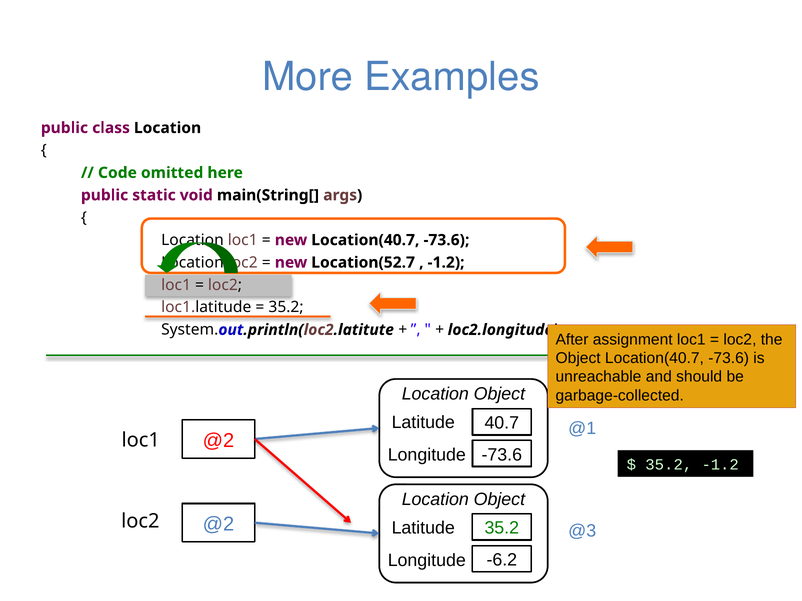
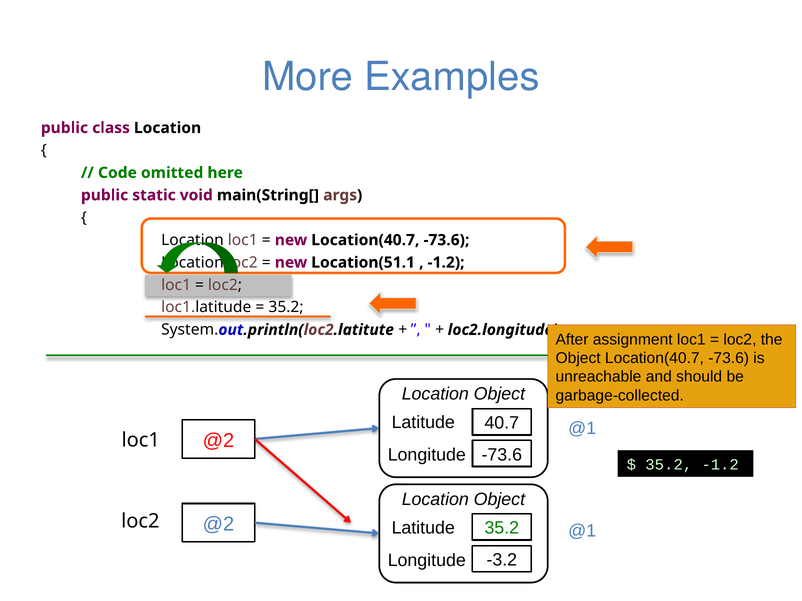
Location(52.7: Location(52.7 -> Location(51.1
@3 at (582, 532): @3 -> @1
-6.2: -6.2 -> -3.2
